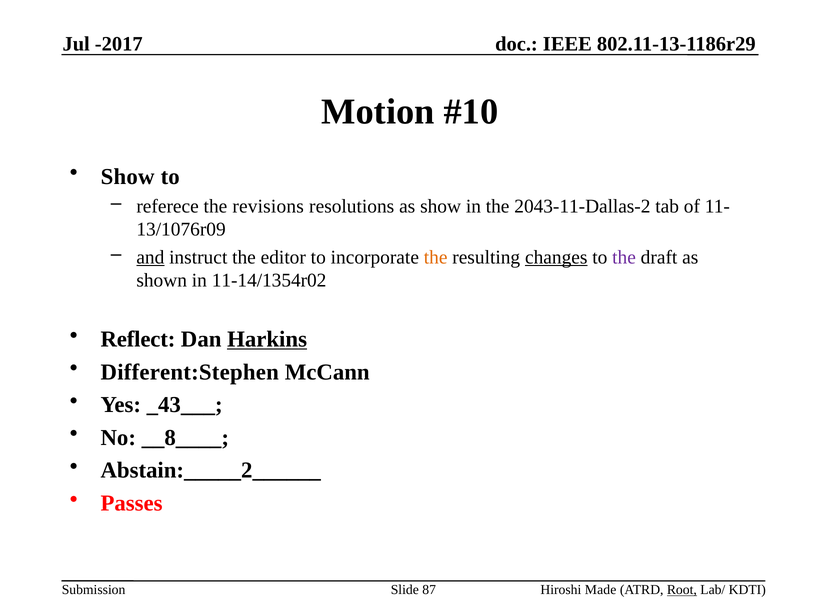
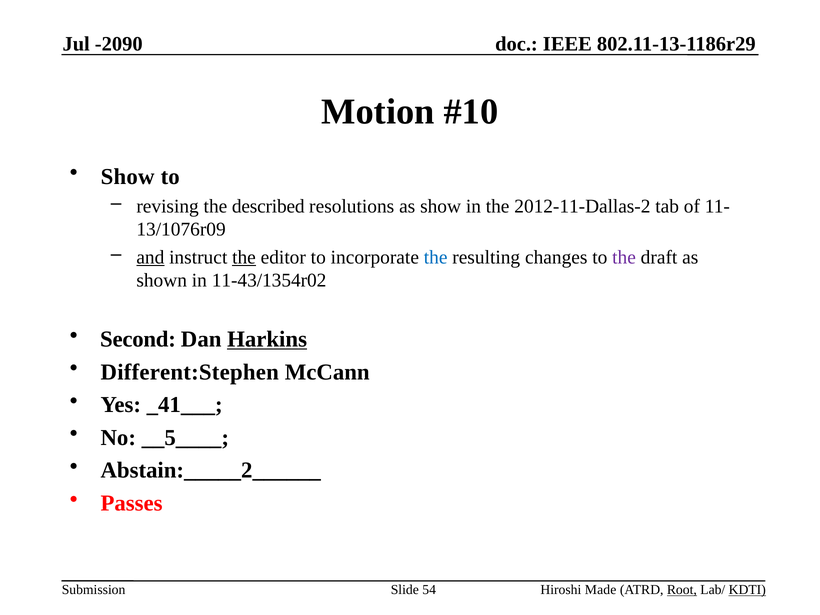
-2017: -2017 -> -2090
referece: referece -> revising
revisions: revisions -> described
2043-11-Dallas-2: 2043-11-Dallas-2 -> 2012-11-Dallas-2
the at (244, 257) underline: none -> present
the at (436, 257) colour: orange -> blue
changes underline: present -> none
11-14/1354r02: 11-14/1354r02 -> 11-43/1354r02
Reflect: Reflect -> Second
_43___: _43___ -> _41___
__8____: __8____ -> __5____
87: 87 -> 54
KDTI underline: none -> present
